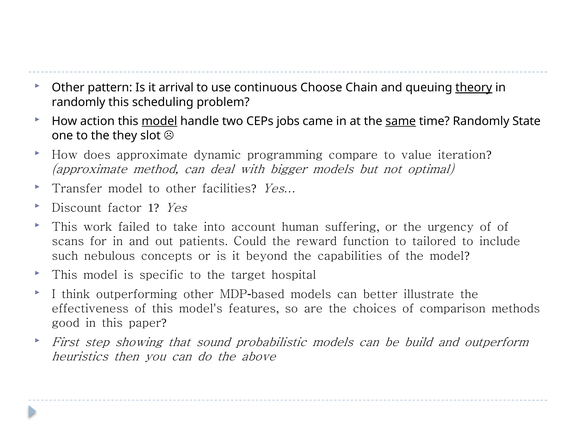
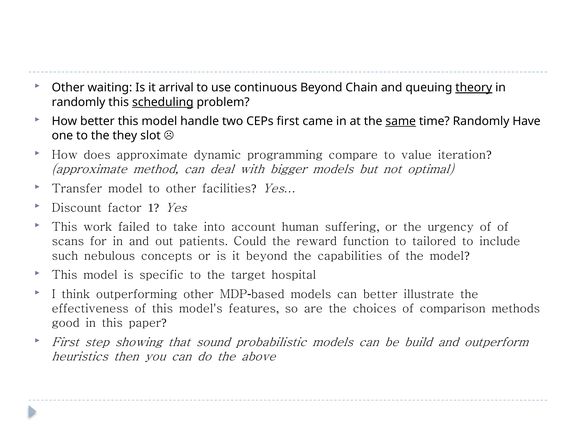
pattern: pattern -> waiting
continuous Choose: Choose -> Beyond
scheduling underline: none -> present
How action: action -> better
model at (159, 121) underline: present -> none
jobs: jobs -> first
State: State -> Have
